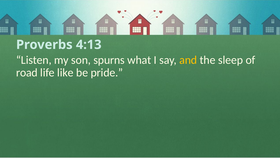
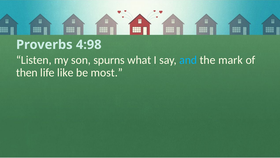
4:13: 4:13 -> 4:98
and colour: yellow -> light blue
sleep: sleep -> mark
road: road -> then
pride: pride -> most
